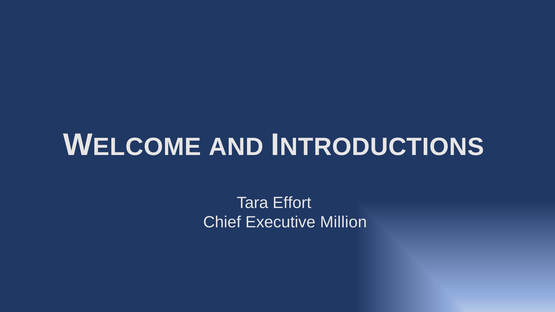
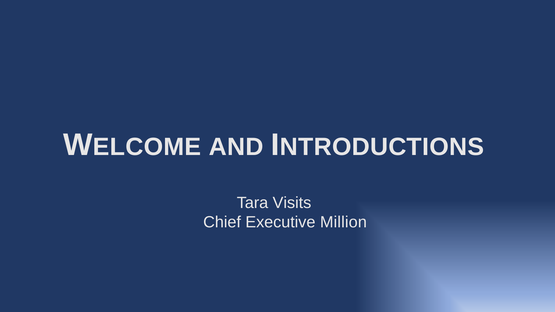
Effort: Effort -> Visits
